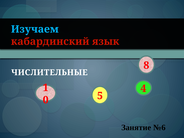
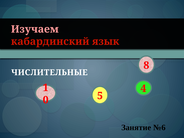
Изучаем colour: light blue -> pink
